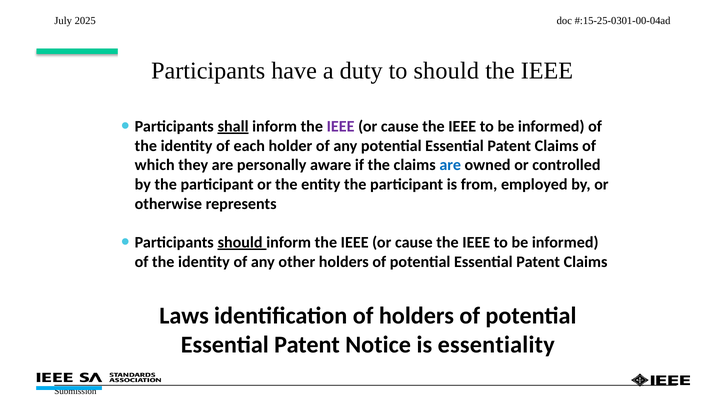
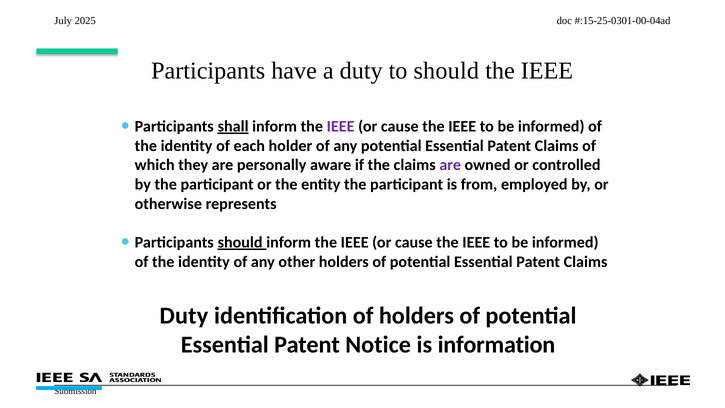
are at (450, 165) colour: blue -> purple
Laws at (184, 316): Laws -> Duty
essentiality: essentiality -> information
